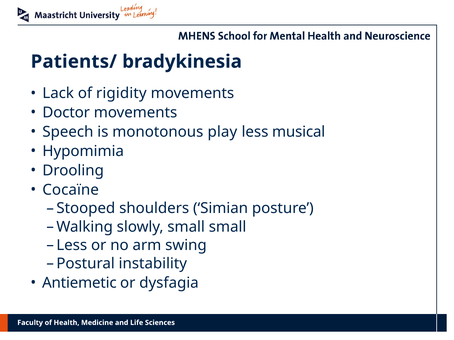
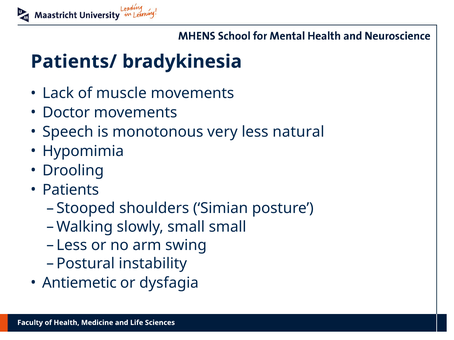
rigidity: rigidity -> muscle
play: play -> very
musical: musical -> natural
Cocaïne: Cocaïne -> Patients
